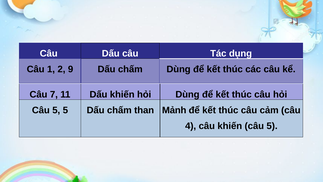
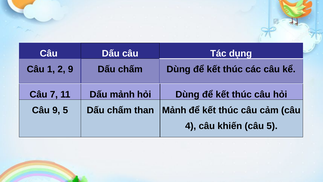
Dấu khiến: khiến -> mảnh
5 at (56, 110): 5 -> 9
